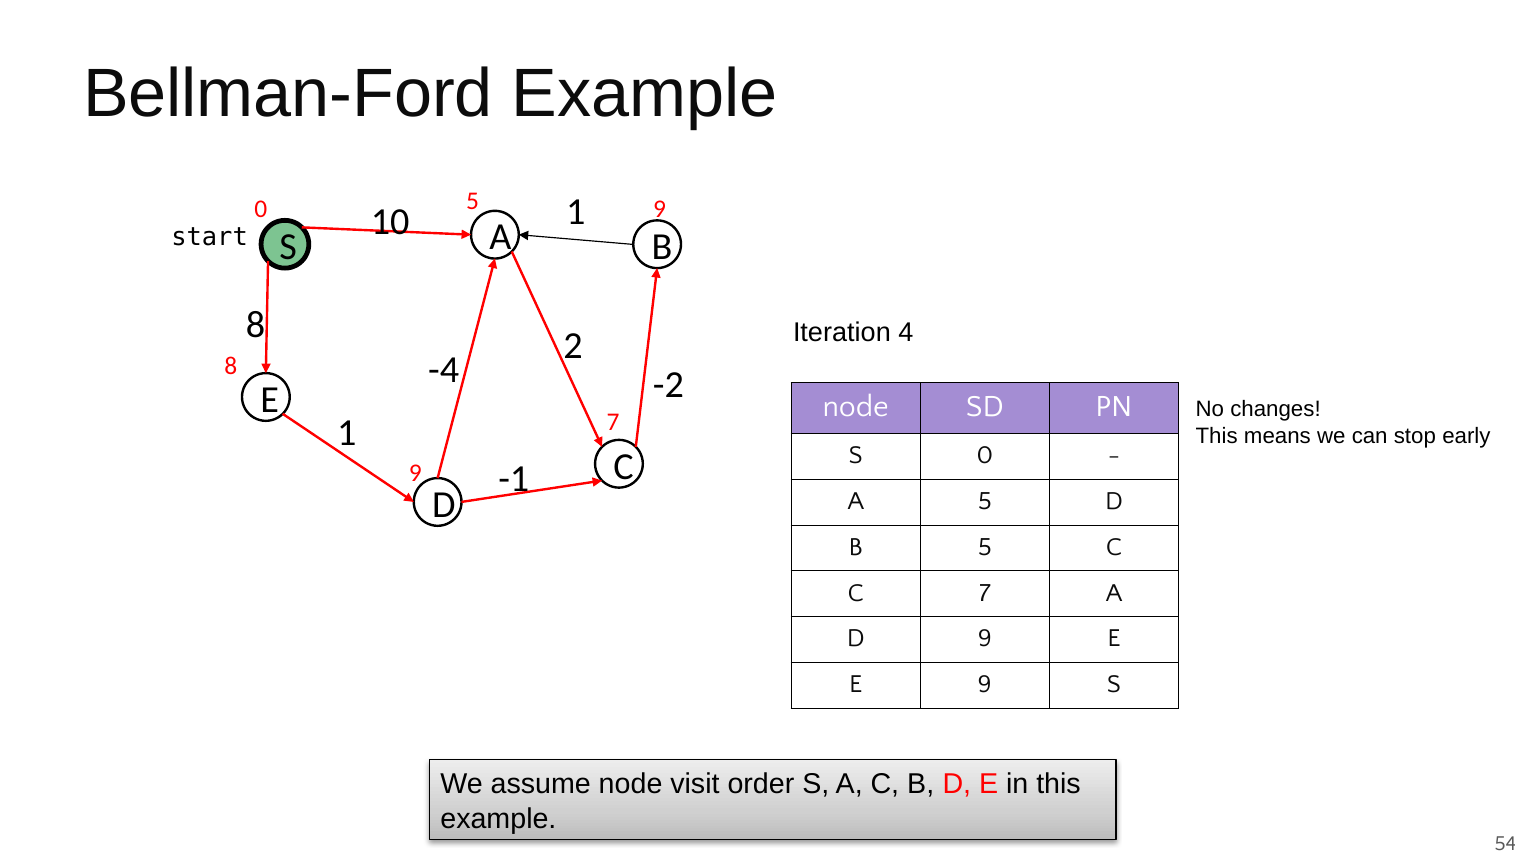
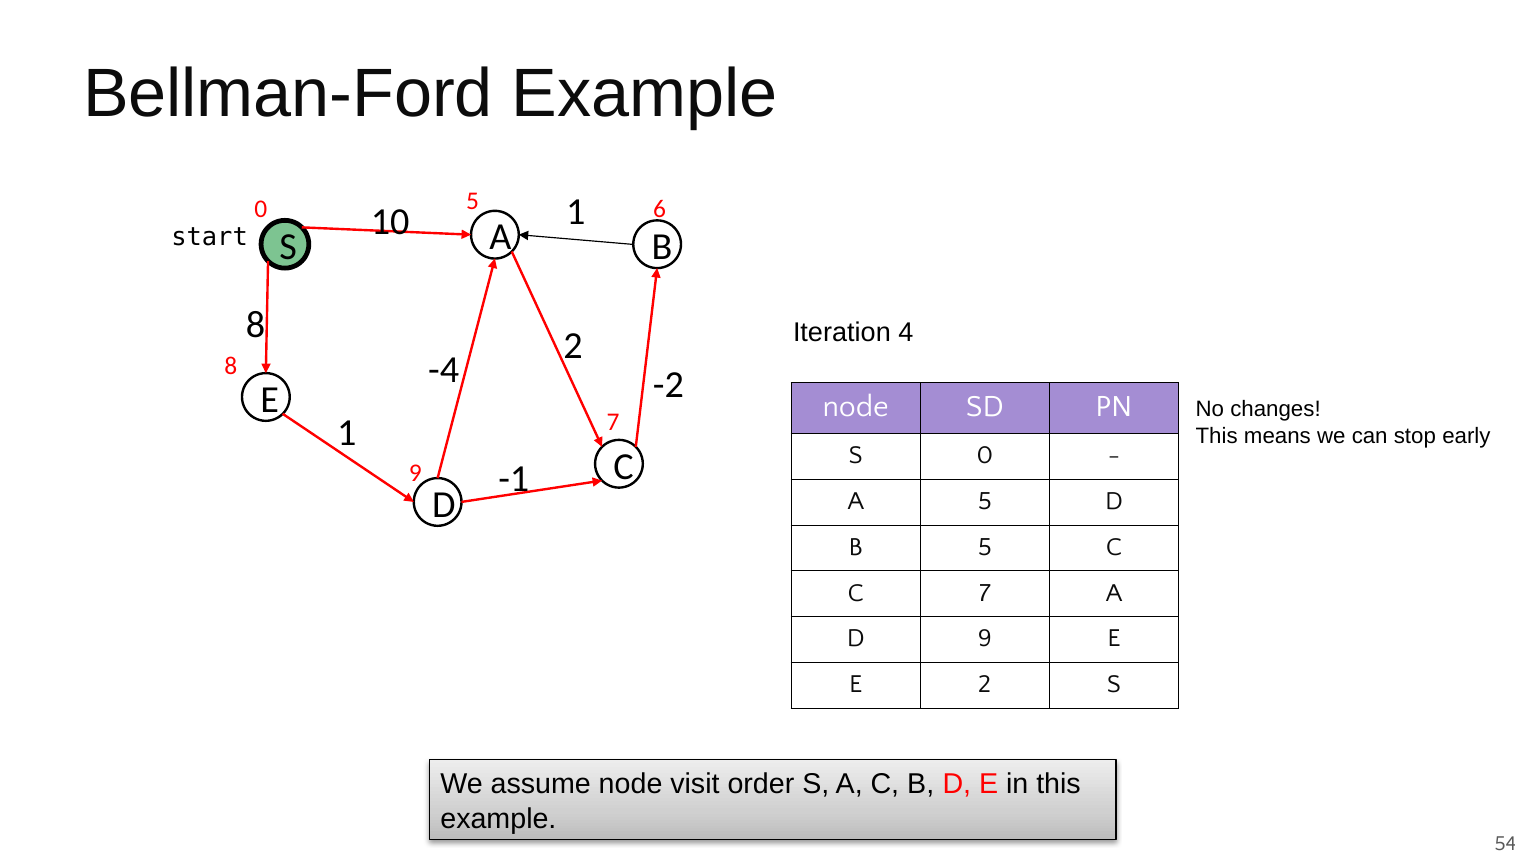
5 9: 9 -> 6
E 9: 9 -> 2
